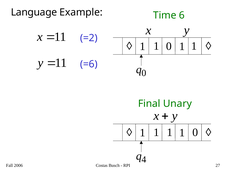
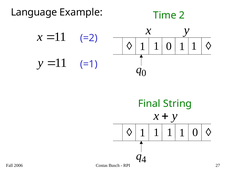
6: 6 -> 2
=6: =6 -> =1
Unary: Unary -> String
